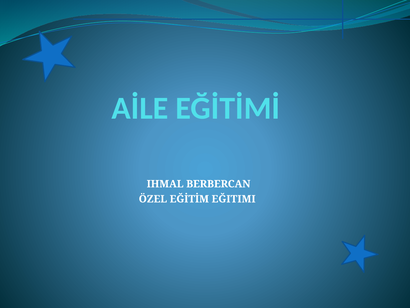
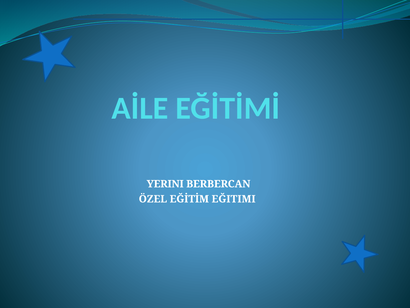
IHMAL: IHMAL -> YERINI
